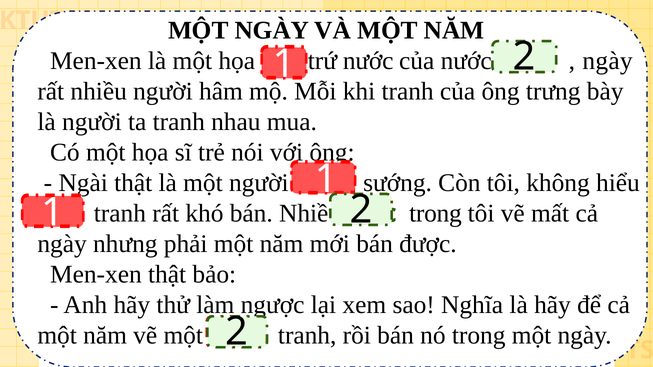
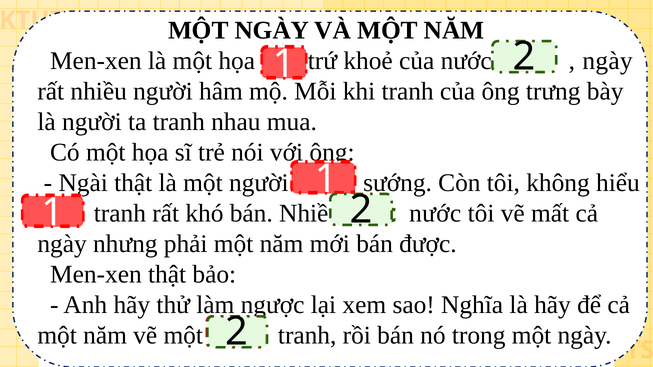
trứ nước: nước -> khoẻ
trong at (435, 214): trong -> nước
